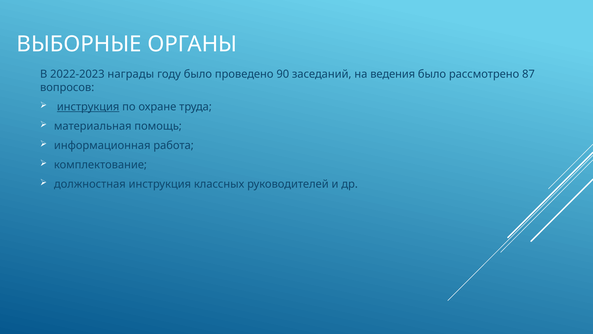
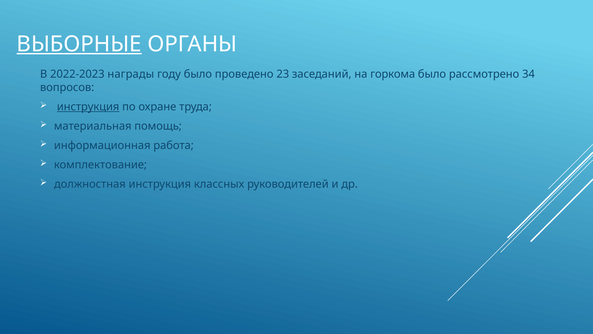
ВЫБОРНЫЕ underline: none -> present
90: 90 -> 23
ведения: ведения -> горкома
87: 87 -> 34
